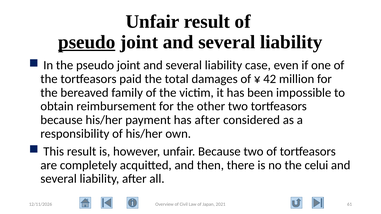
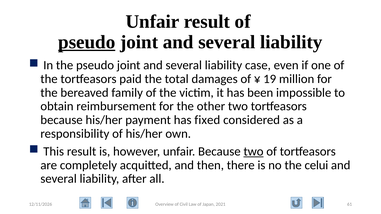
42: 42 -> 19
has after: after -> fixed
two at (254, 152) underline: none -> present
